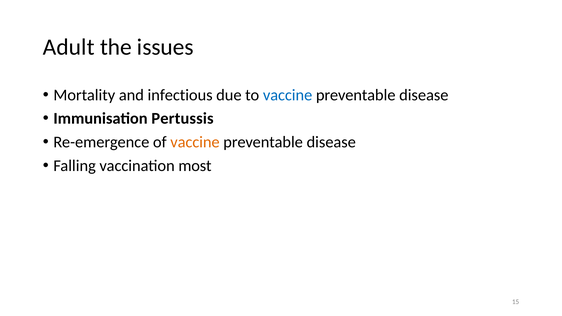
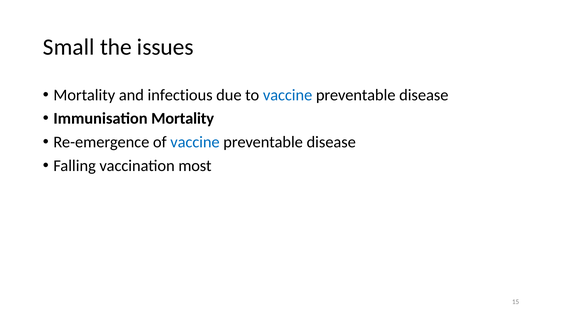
Adult: Adult -> Small
Immunisation Pertussis: Pertussis -> Mortality
vaccine at (195, 142) colour: orange -> blue
